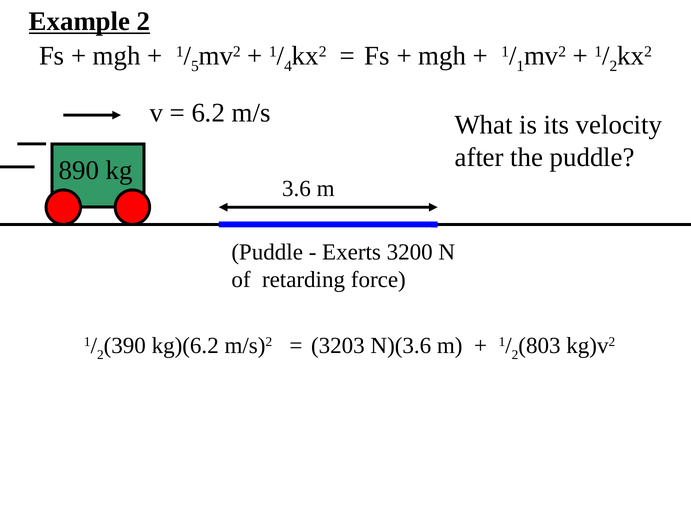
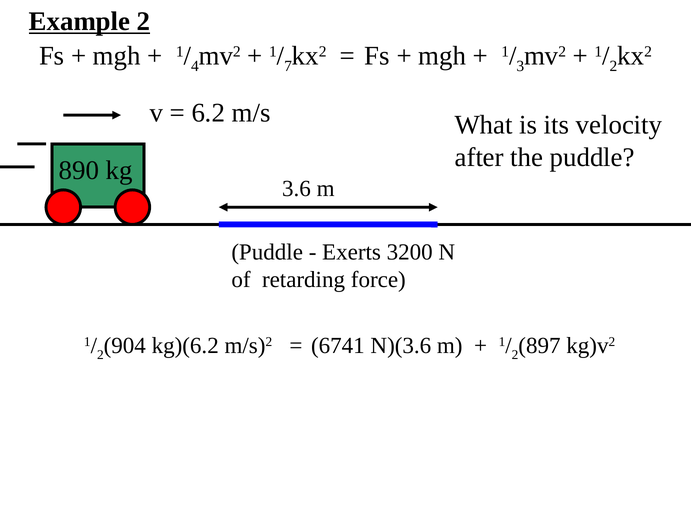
5: 5 -> 4
4: 4 -> 7
1: 1 -> 3
390: 390 -> 904
3203: 3203 -> 6741
803: 803 -> 897
